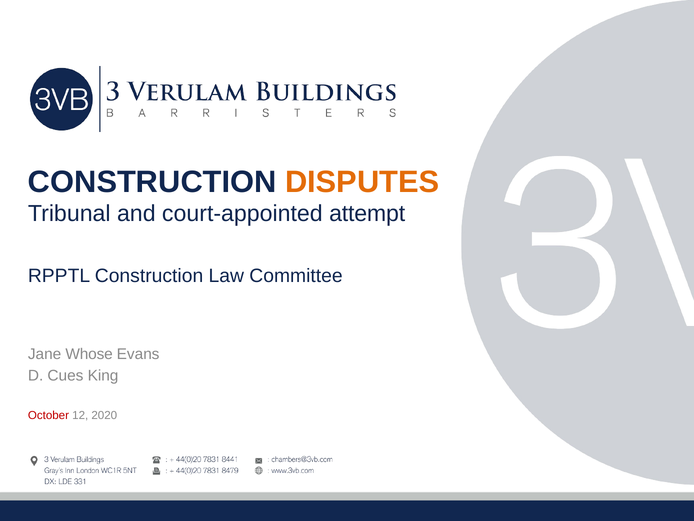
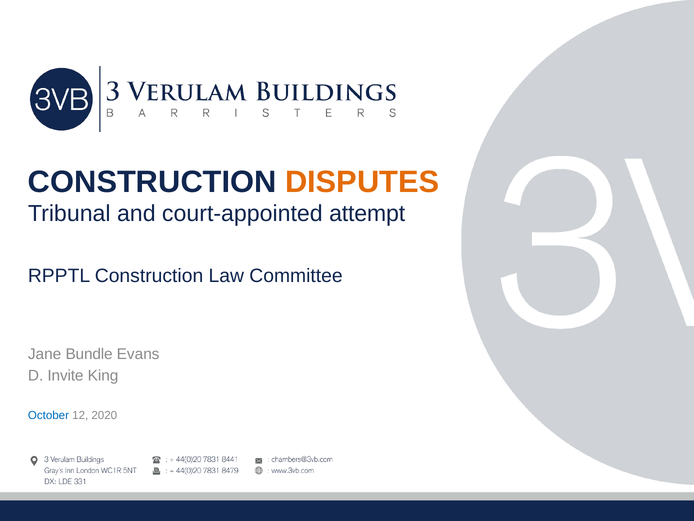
Whose: Whose -> Bundle
Cues: Cues -> Invite
October colour: red -> blue
